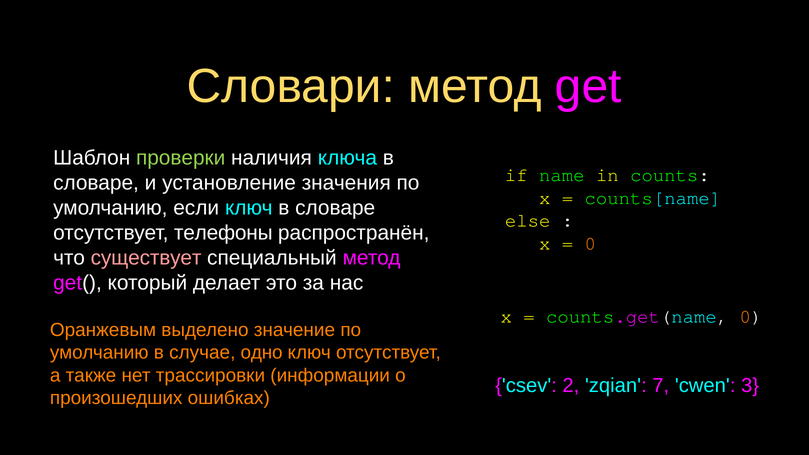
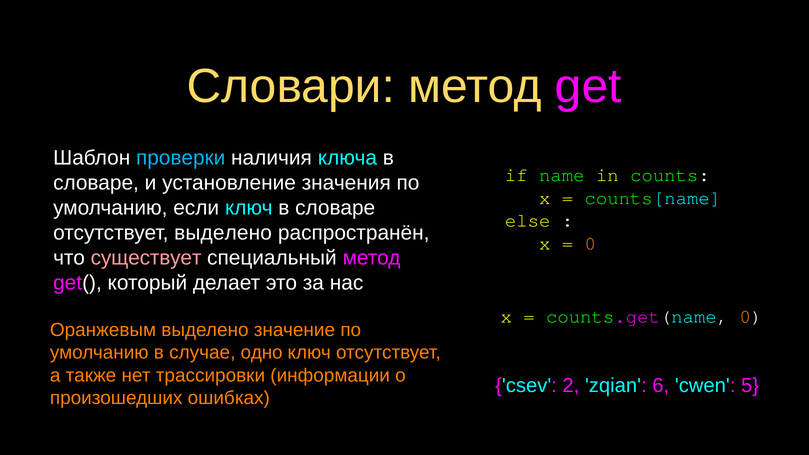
проверки colour: light green -> light blue
отсутствует телефоны: телефоны -> выделено
7: 7 -> 6
3: 3 -> 5
